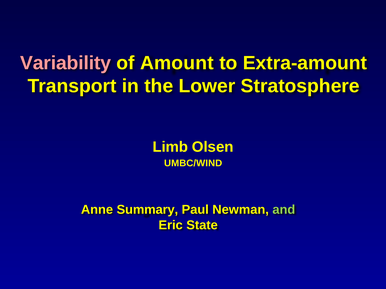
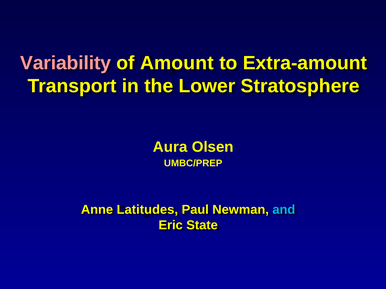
Limb: Limb -> Aura
UMBC/WIND: UMBC/WIND -> UMBC/PREP
Summary: Summary -> Latitudes
and colour: light green -> light blue
